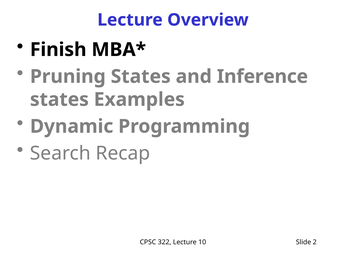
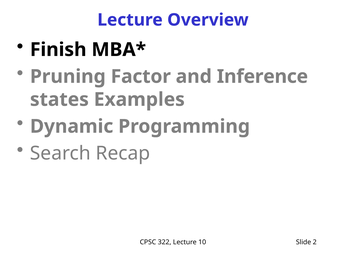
Pruning States: States -> Factor
